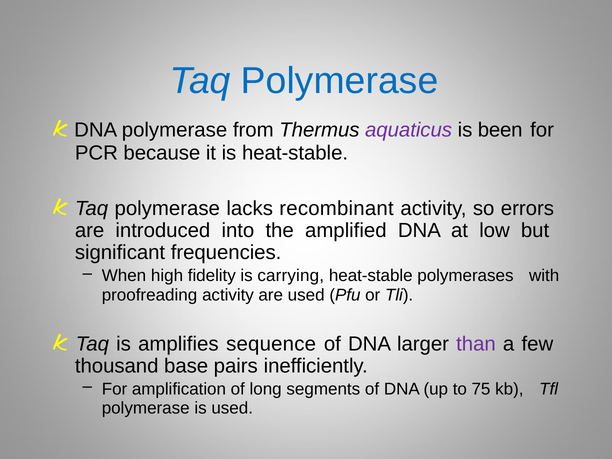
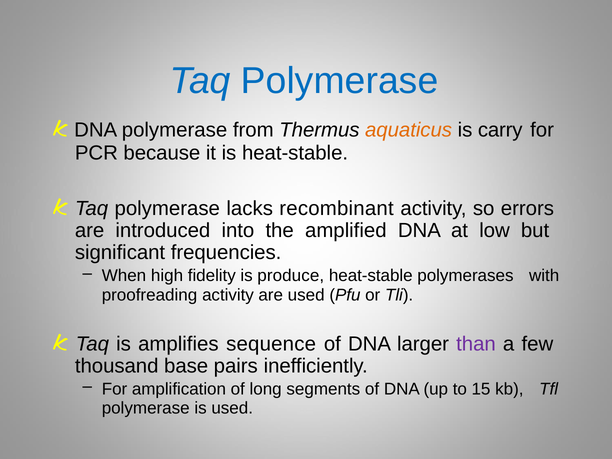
aquaticus colour: purple -> orange
been: been -> carry
carrying: carrying -> produce
75: 75 -> 15
